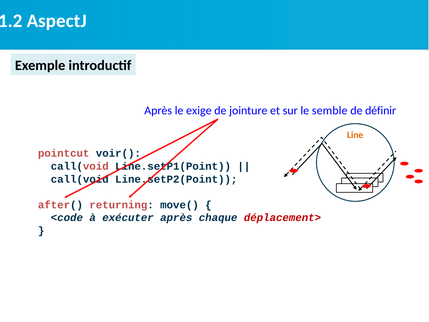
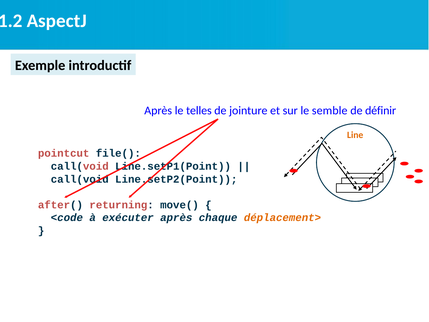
exige: exige -> telles
voir(: voir( -> file(
déplacement> colour: red -> orange
